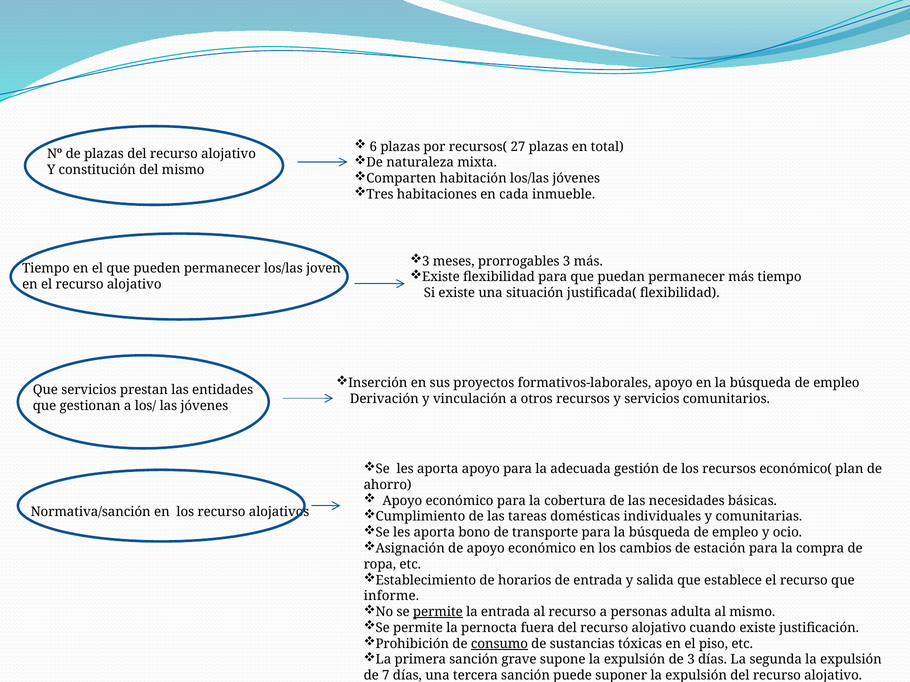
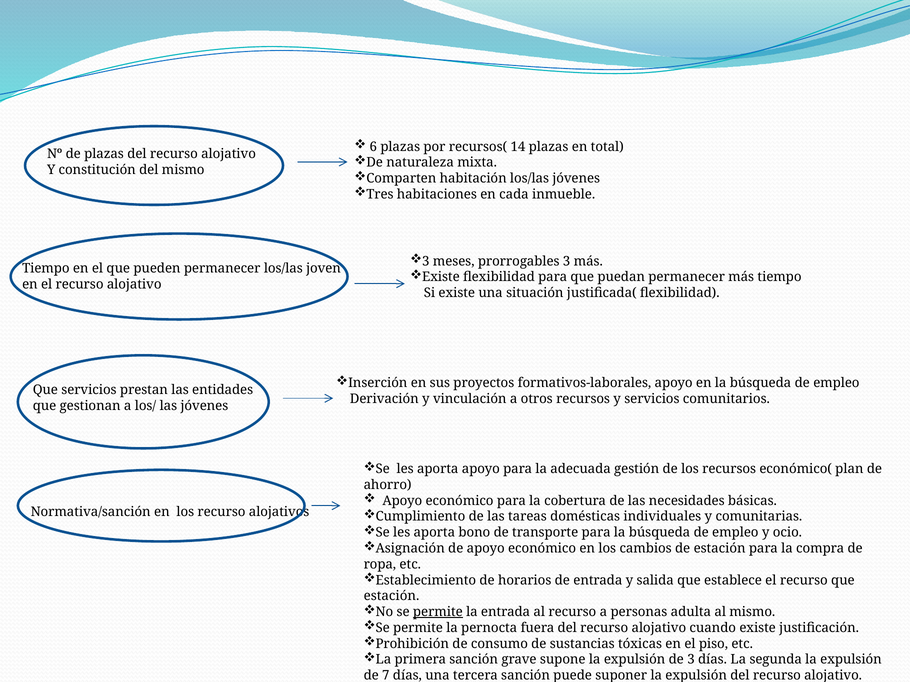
27: 27 -> 14
informe at (391, 596): informe -> estación
consumo underline: present -> none
